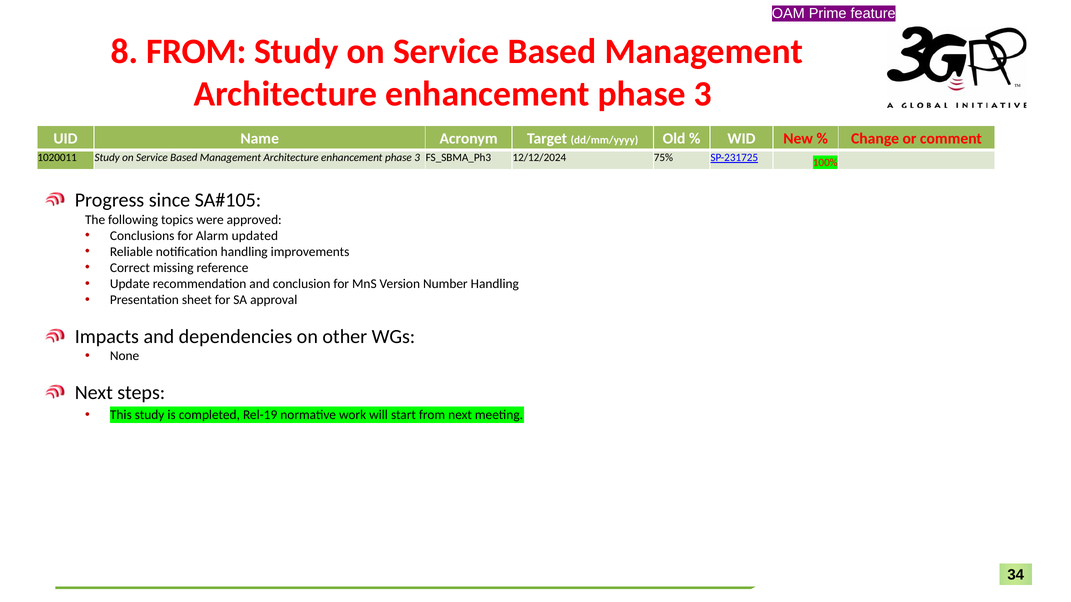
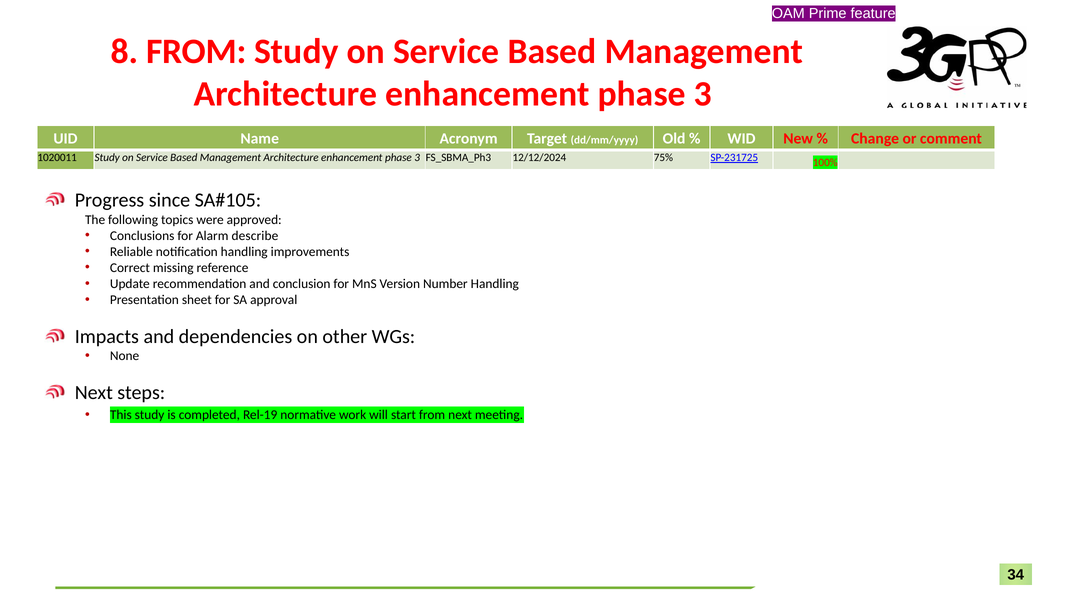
updated: updated -> describe
